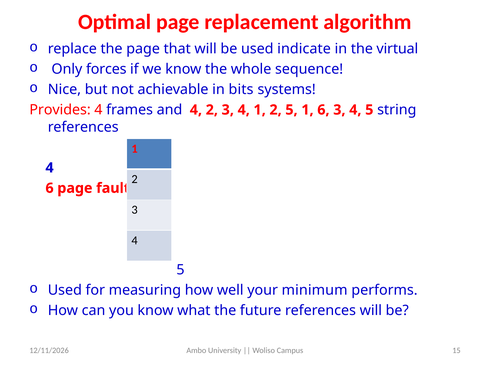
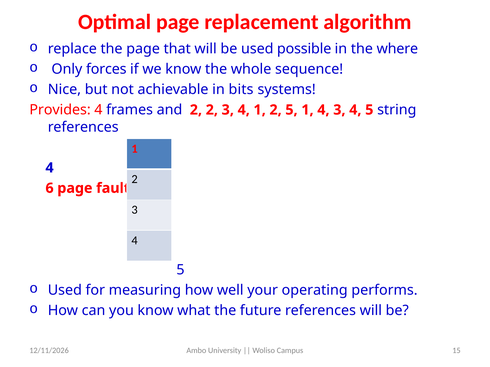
indicate: indicate -> possible
virtual: virtual -> where
and 4: 4 -> 2
1 6: 6 -> 4
minimum: minimum -> operating
